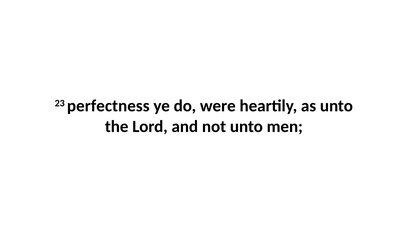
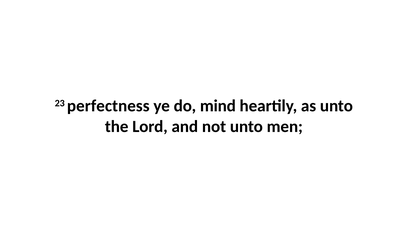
were: were -> mind
